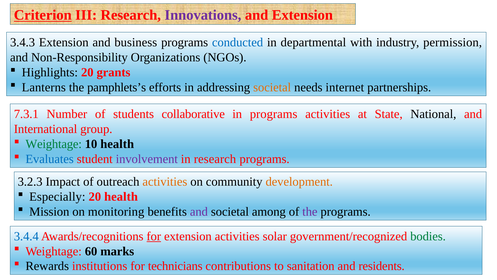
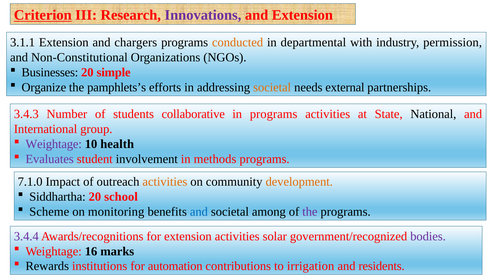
3.4.3: 3.4.3 -> 3.1.1
business: business -> chargers
conducted colour: blue -> orange
Non-Responsibility: Non-Responsibility -> Non-Constitutional
Highlights: Highlights -> Businesses
grants: grants -> simple
Lanterns: Lanterns -> Organize
internet: internet -> external
7.3.1: 7.3.1 -> 3.4.3
Weightage at (54, 144) colour: green -> purple
Evaluates colour: blue -> purple
involvement colour: purple -> black
in research: research -> methods
3.2.3: 3.2.3 -> 7.1.0
Especially: Especially -> Siddhartha
20 health: health -> school
Mission: Mission -> Scheme
and at (199, 211) colour: purple -> blue
3.4.4 colour: blue -> purple
for at (154, 236) underline: present -> none
bodies colour: green -> purple
60: 60 -> 16
technicians: technicians -> automation
sanitation: sanitation -> irrigation
